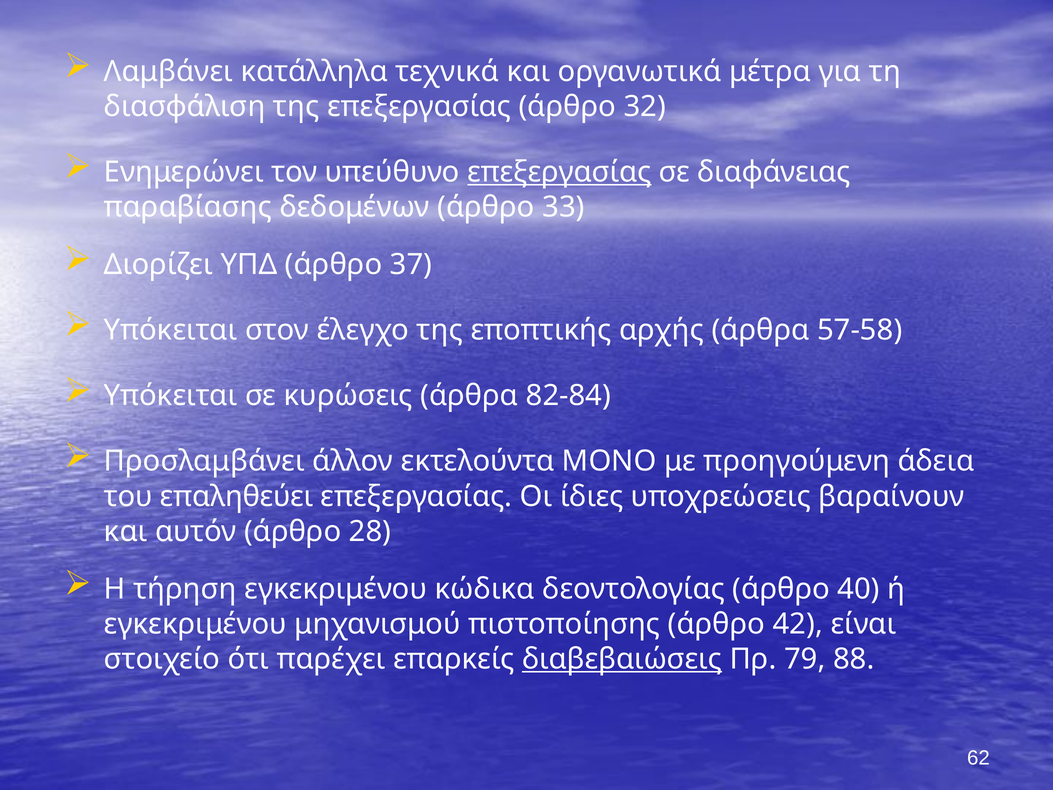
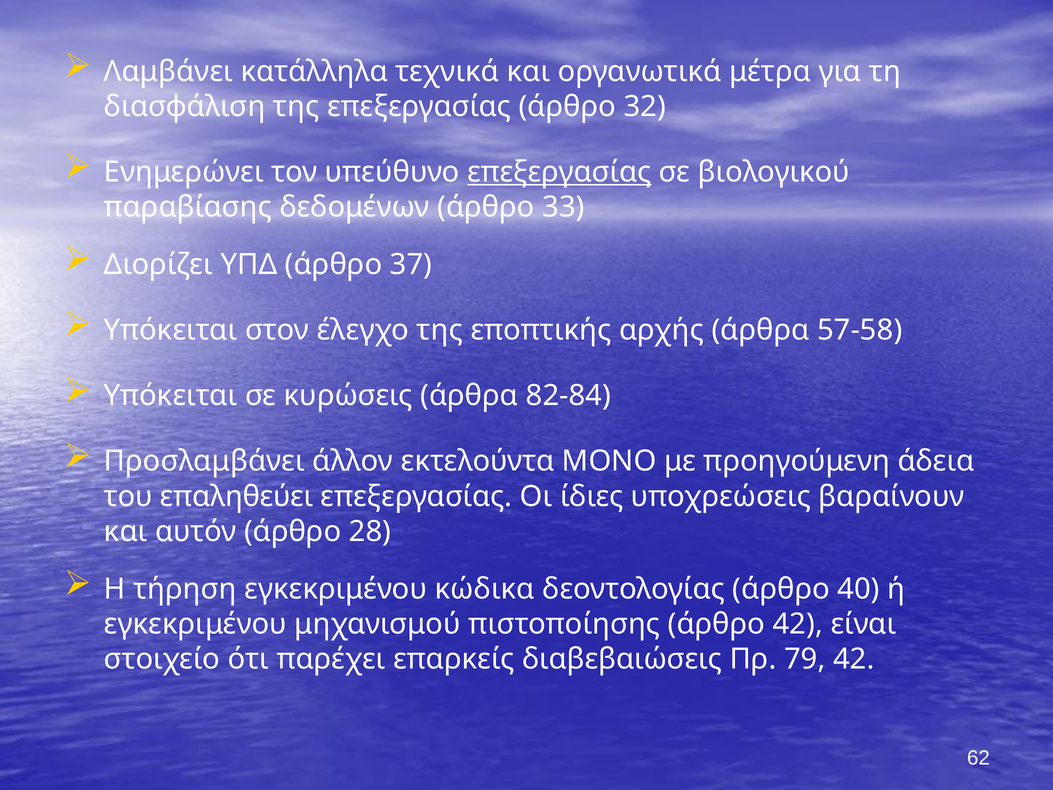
διαφάνειας: διαφάνειας -> βιολογικού
διαβεβαιώσεις underline: present -> none
79 88: 88 -> 42
